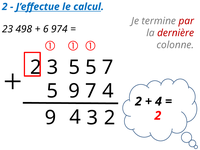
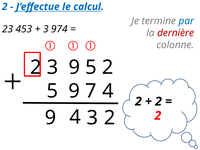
par colour: red -> blue
498: 498 -> 453
6 at (46, 29): 6 -> 3
3 5: 5 -> 9
5 7: 7 -> 2
4 at (158, 101): 4 -> 2
